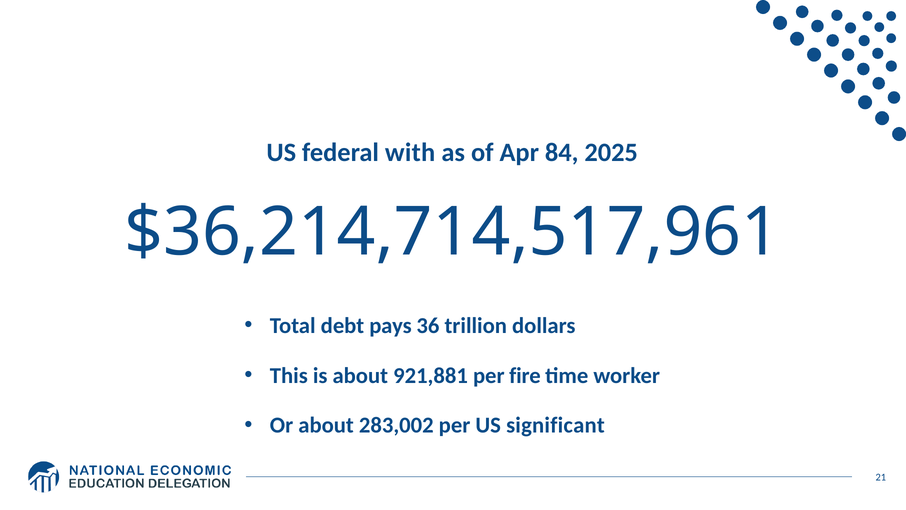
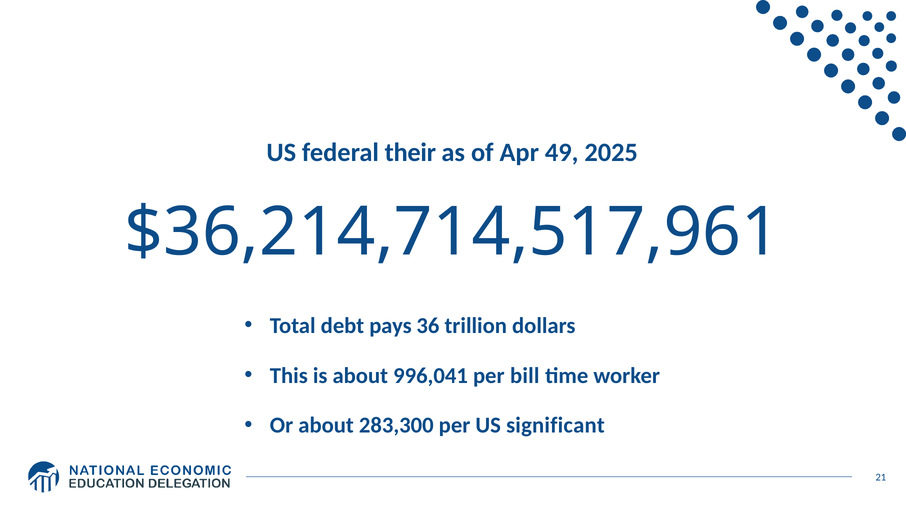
with: with -> their
84: 84 -> 49
921,881: 921,881 -> 996,041
fire: fire -> bill
283,002: 283,002 -> 283,300
